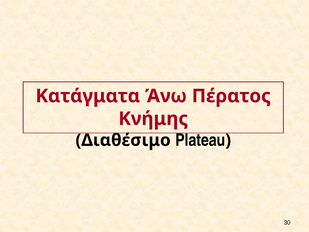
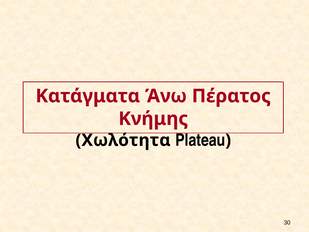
Διαθέσιμο: Διαθέσιμο -> Χωλότητα
